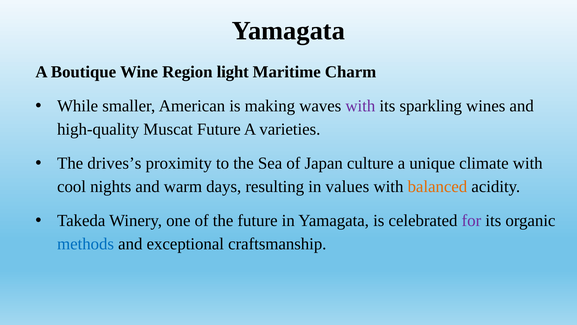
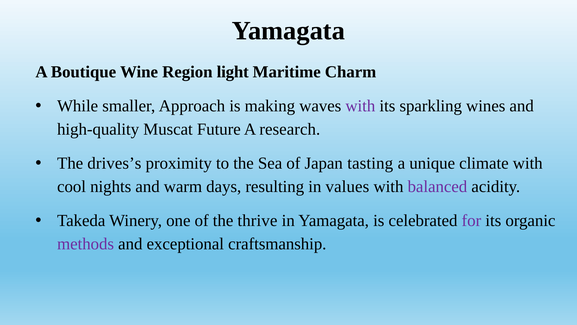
American: American -> Approach
varieties: varieties -> research
culture: culture -> tasting
balanced colour: orange -> purple
the future: future -> thrive
methods colour: blue -> purple
